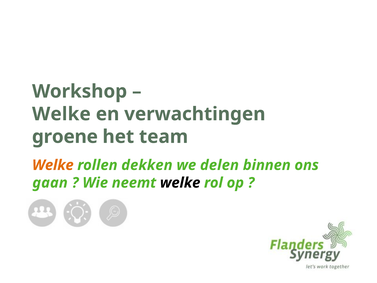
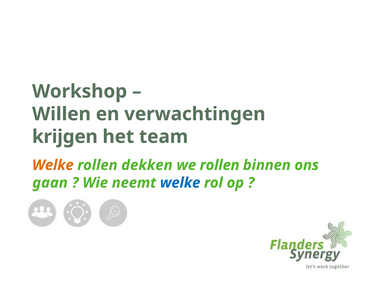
Welke at (61, 114): Welke -> Willen
groene: groene -> krijgen
we delen: delen -> rollen
welke at (180, 183) colour: black -> blue
